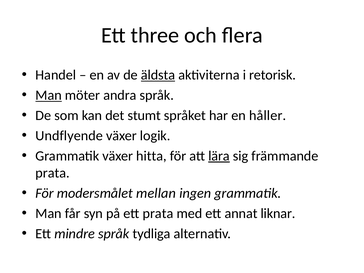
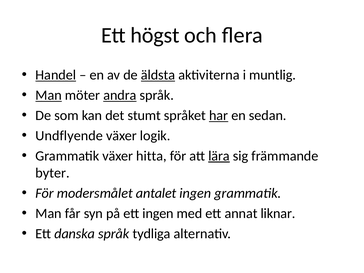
three: three -> högst
Handel underline: none -> present
retorisk: retorisk -> muntlig
andra underline: none -> present
har underline: none -> present
håller: håller -> sedan
prata at (53, 173): prata -> byter
mellan: mellan -> antalet
ett prata: prata -> ingen
mindre: mindre -> danska
